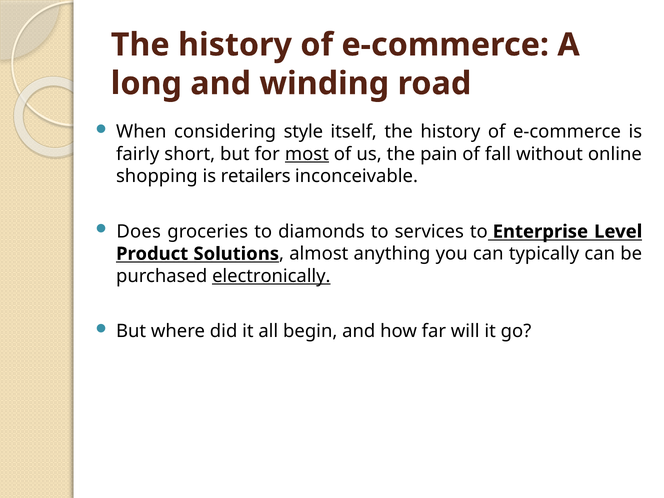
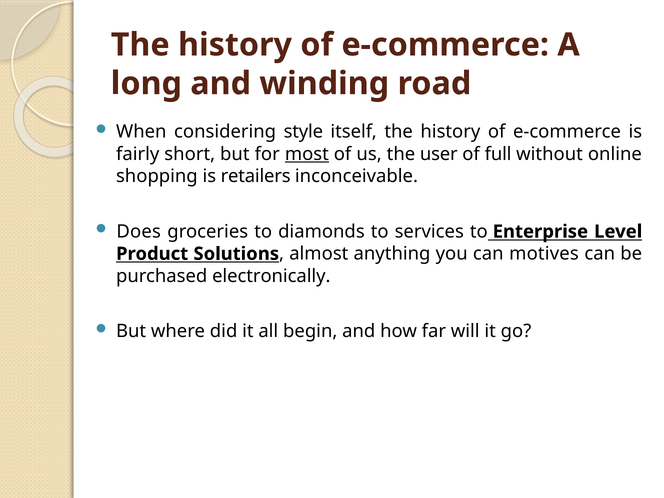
pain: pain -> user
fall: fall -> full
typically: typically -> motives
electronically underline: present -> none
